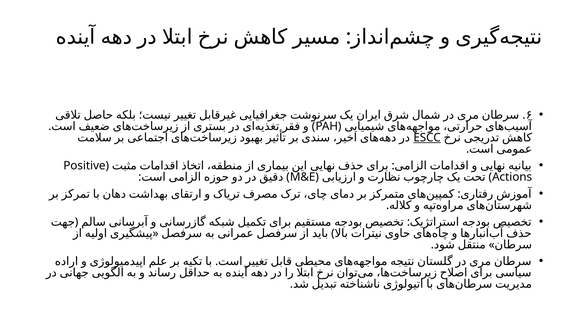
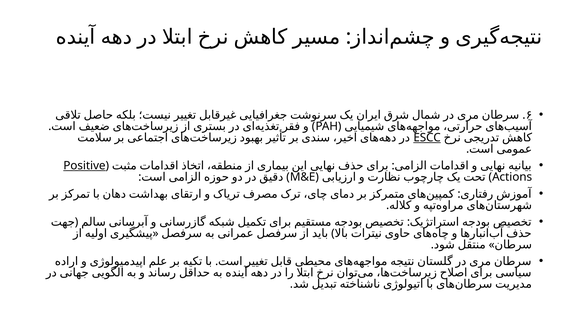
Positive underline: none -> present
